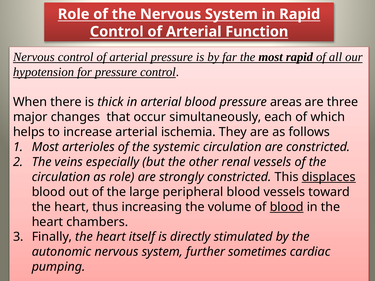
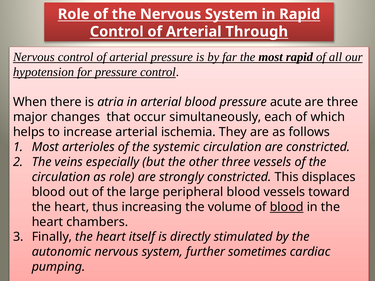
Function: Function -> Through
thick: thick -> atria
areas: areas -> acute
other renal: renal -> three
displaces underline: present -> none
